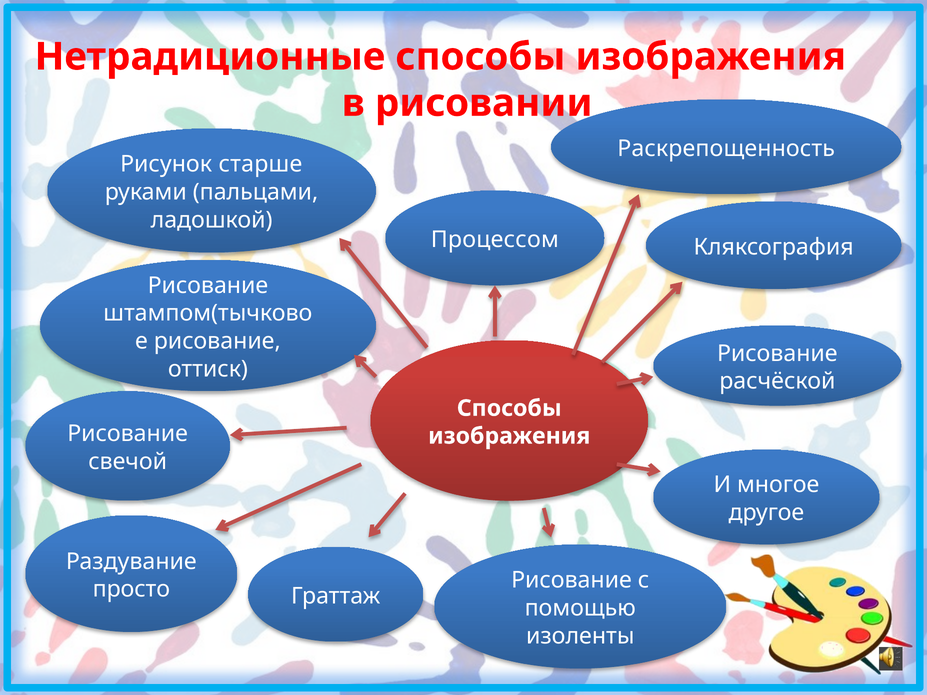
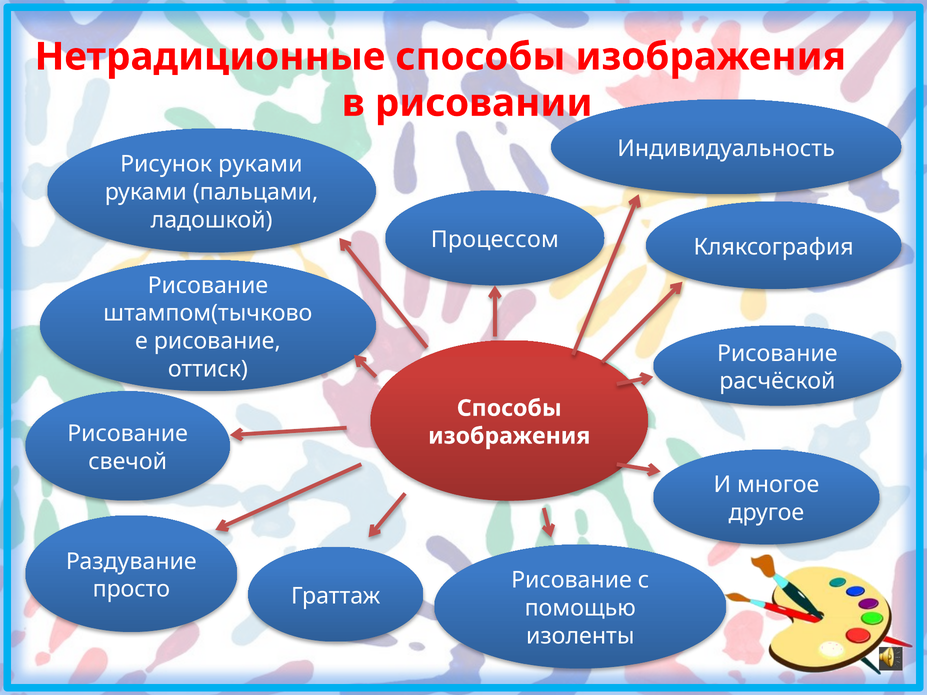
Раскрепощенность: Раскрепощенность -> Индивидуальность
Рисунок старше: старше -> руками
